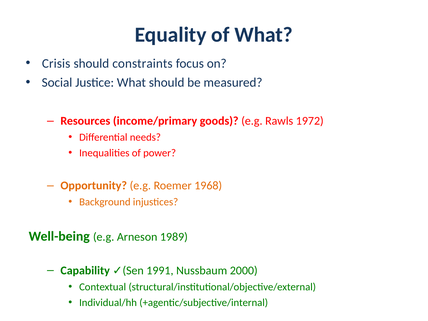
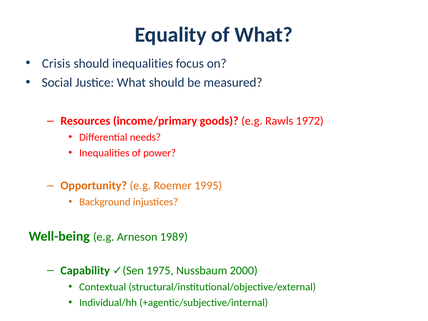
should constraints: constraints -> inequalities
1968: 1968 -> 1995
1991: 1991 -> 1975
